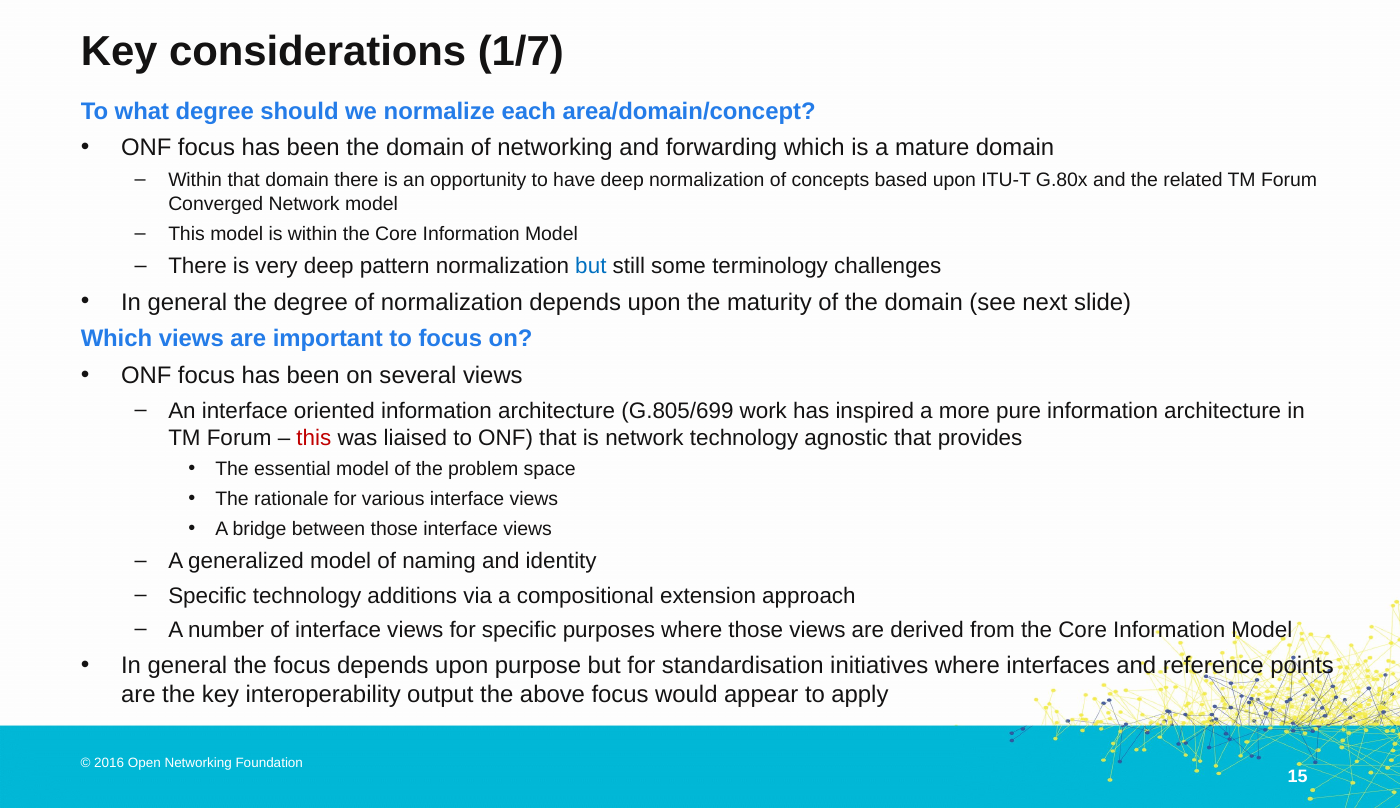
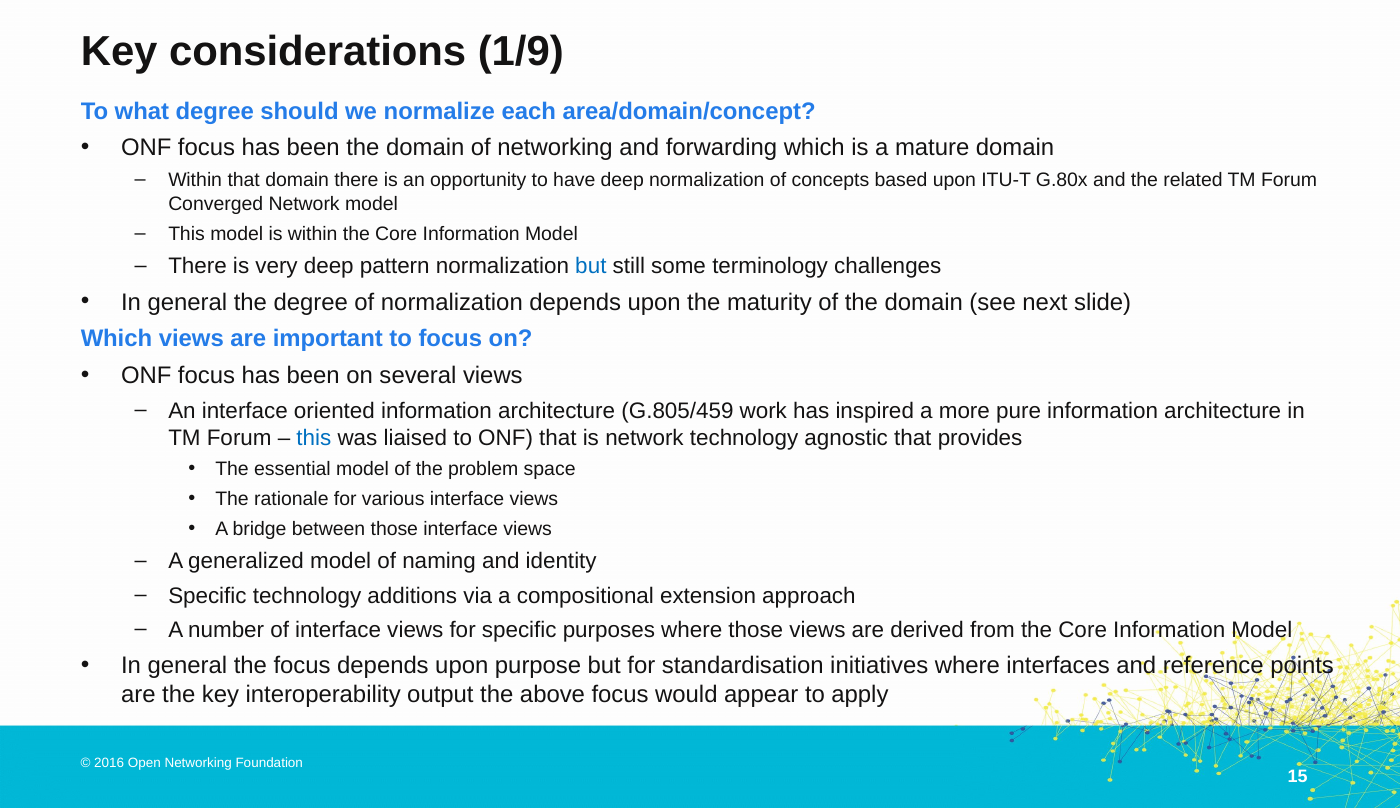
1/7: 1/7 -> 1/9
G.805/699: G.805/699 -> G.805/459
this at (314, 437) colour: red -> blue
